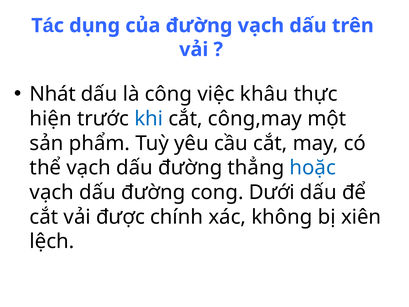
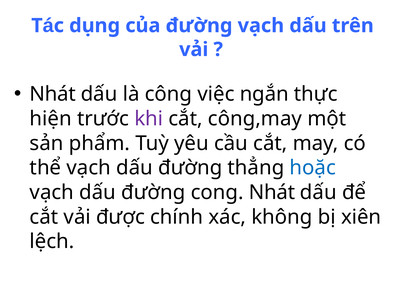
khâu: khâu -> ngắn
khi colour: blue -> purple
cong Dưới: Dưới -> Nhát
